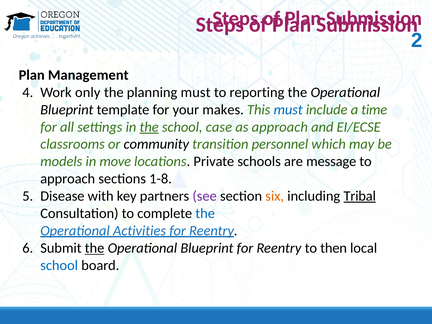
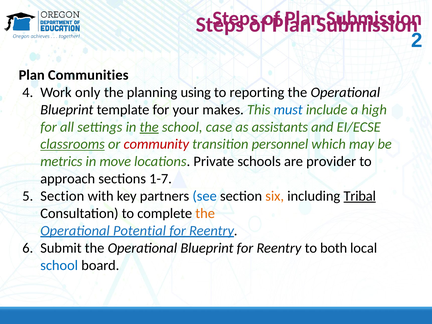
Management: Management -> Communities
planning must: must -> using
time: time -> high
as approach: approach -> assistants
classrooms underline: none -> present
community colour: black -> red
models: models -> metrics
message: message -> provider
1-8: 1-8 -> 1-7
Disease at (62, 196): Disease -> Section
see colour: purple -> blue
the at (205, 213) colour: blue -> orange
Activities: Activities -> Potential
the at (95, 248) underline: present -> none
then: then -> both
